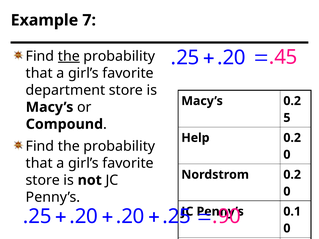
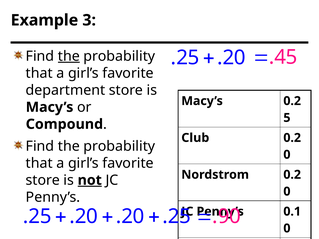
7: 7 -> 3
Help: Help -> Club
not underline: none -> present
